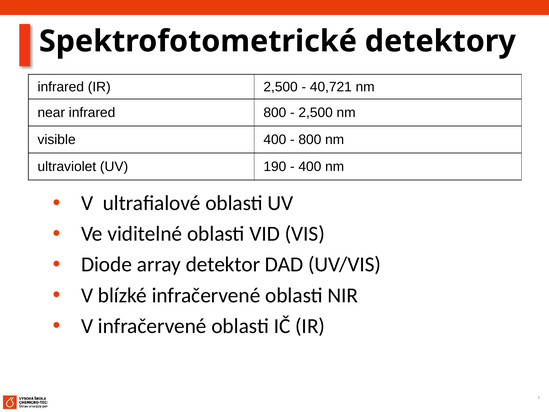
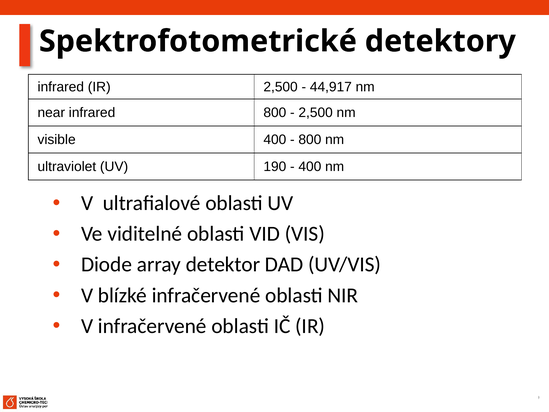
40,721: 40,721 -> 44,917
